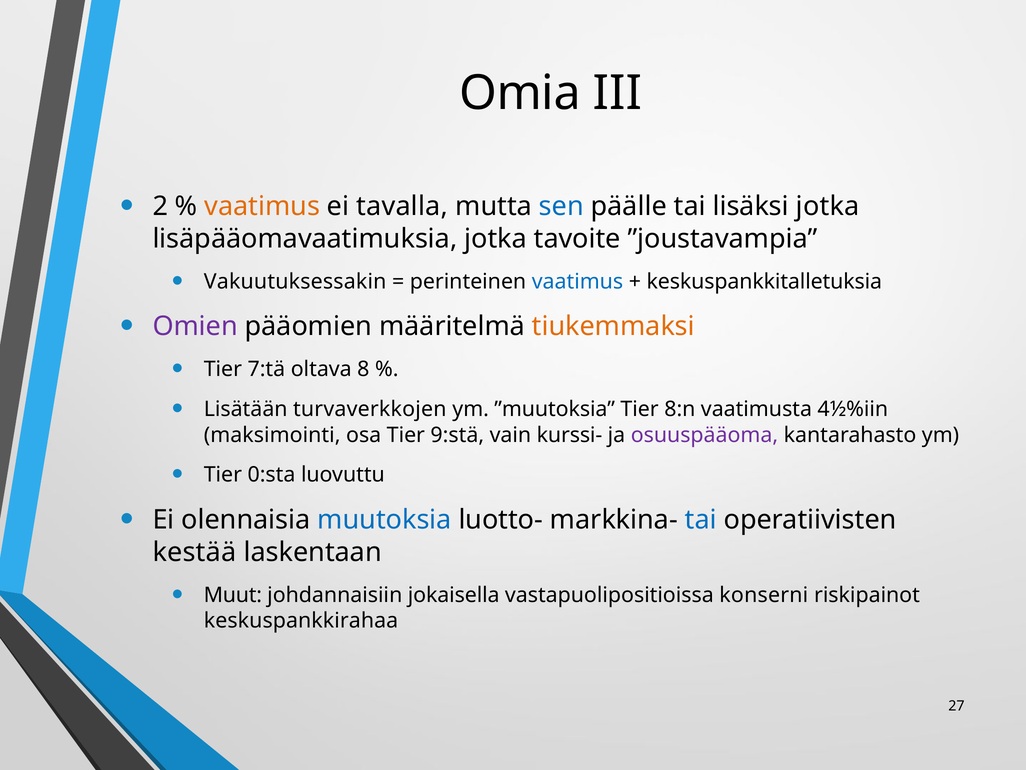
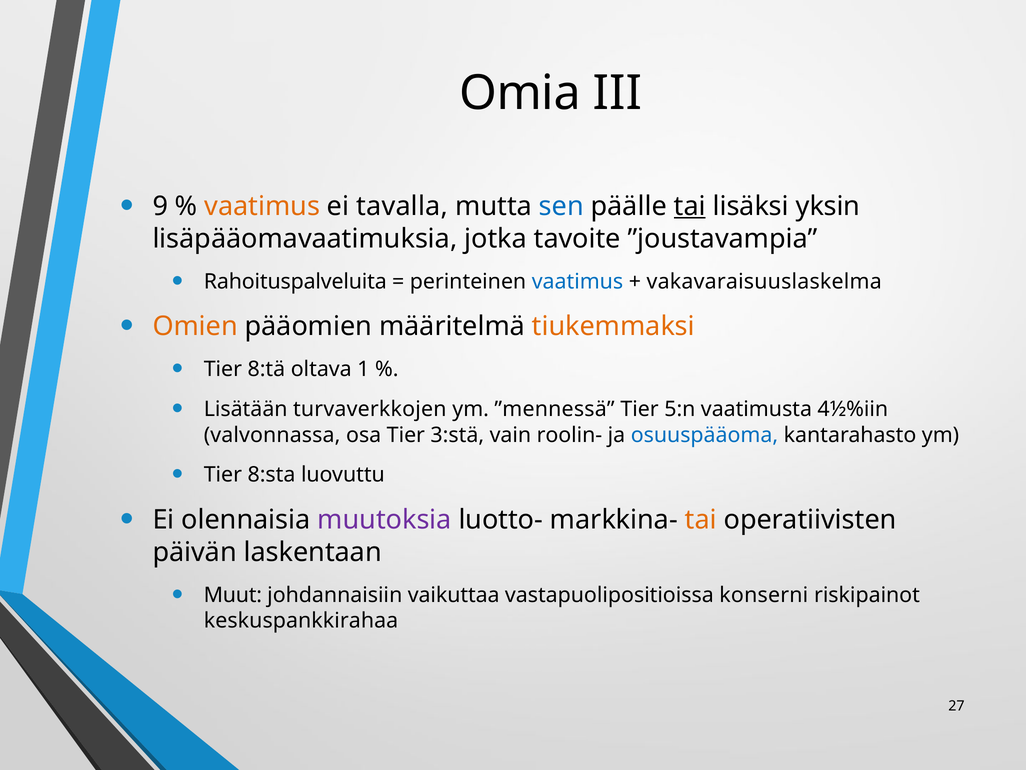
2: 2 -> 9
tai at (690, 206) underline: none -> present
lisäksi jotka: jotka -> yksin
Vakuutuksessakin: Vakuutuksessakin -> Rahoituspalveluita
keskuspankkitalletuksia: keskuspankkitalletuksia -> vakavaraisuuslaskelma
Omien colour: purple -> orange
7:tä: 7:tä -> 8:tä
8: 8 -> 1
”muutoksia: ”muutoksia -> ”mennessä
8:n: 8:n -> 5:n
maksimointi: maksimointi -> valvonnassa
9:stä: 9:stä -> 3:stä
kurssi-: kurssi- -> roolin-
osuuspääoma colour: purple -> blue
0:sta: 0:sta -> 8:sta
muutoksia colour: blue -> purple
tai at (701, 519) colour: blue -> orange
kestää: kestää -> päivän
jokaisella: jokaisella -> vaikuttaa
